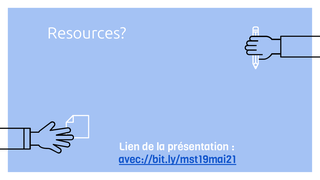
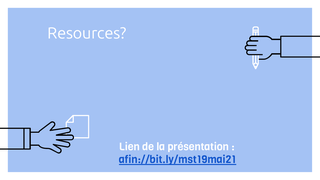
avec://bit.ly/mst19mai21: avec://bit.ly/mst19mai21 -> afin://bit.ly/mst19mai21
